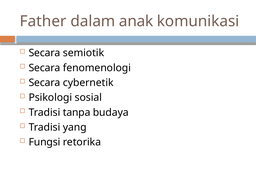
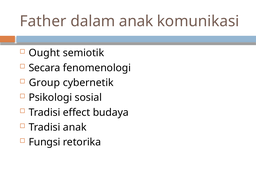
Secara at (45, 53): Secara -> Ought
Secara at (45, 83): Secara -> Group
tanpa: tanpa -> effect
Tradisi yang: yang -> anak
